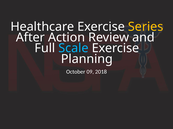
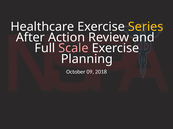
Scale colour: light blue -> pink
